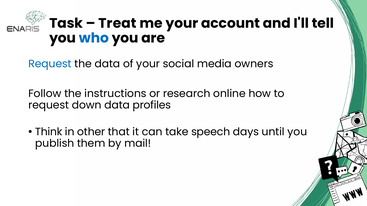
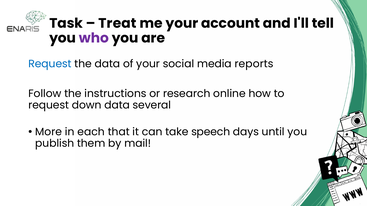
who colour: blue -> purple
owners: owners -> reports
profiles: profiles -> several
Think: Think -> More
other: other -> each
